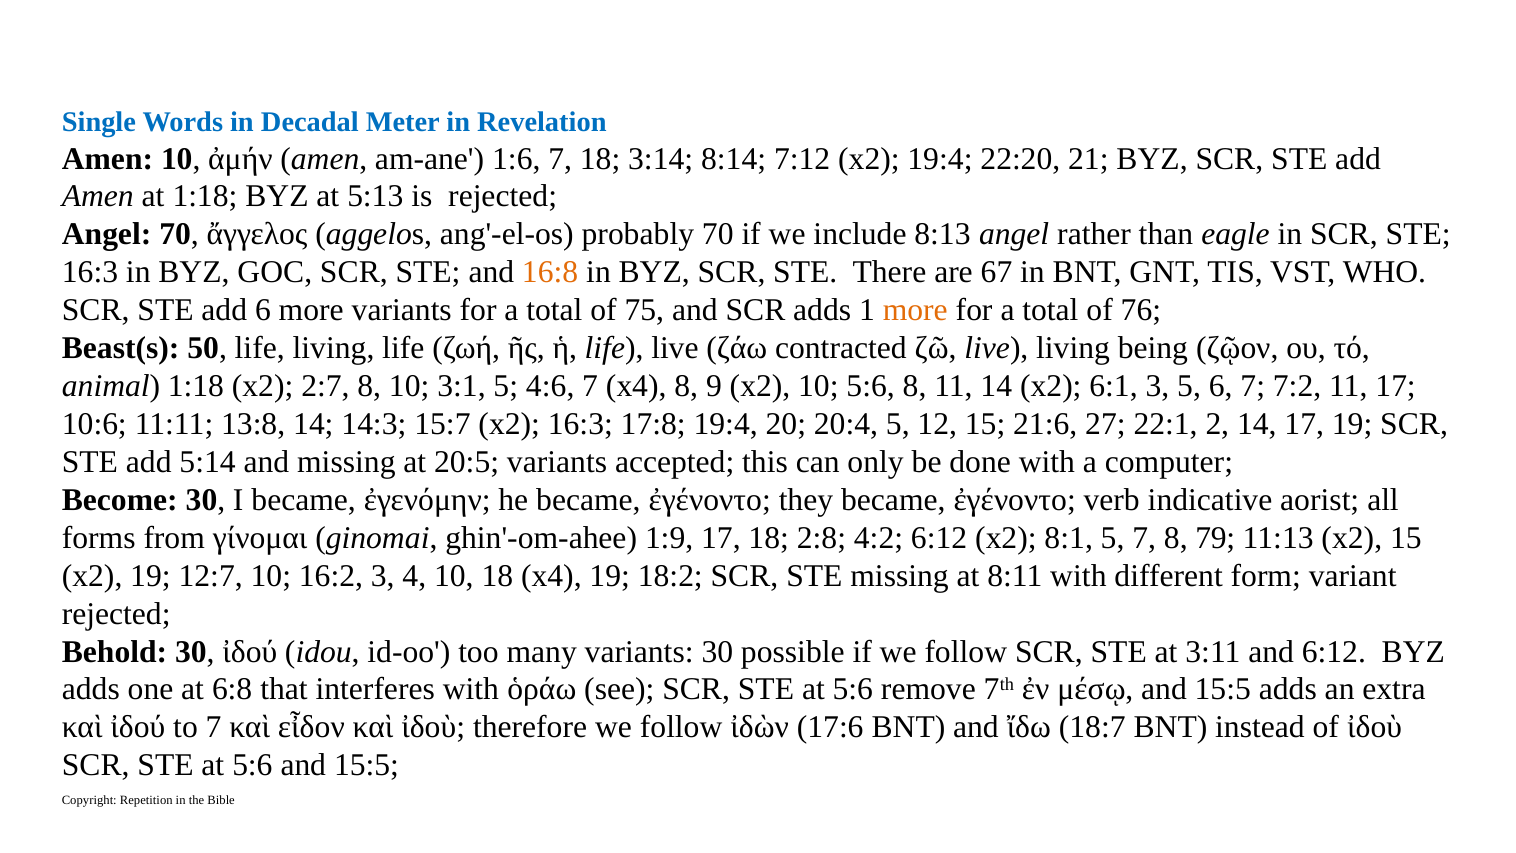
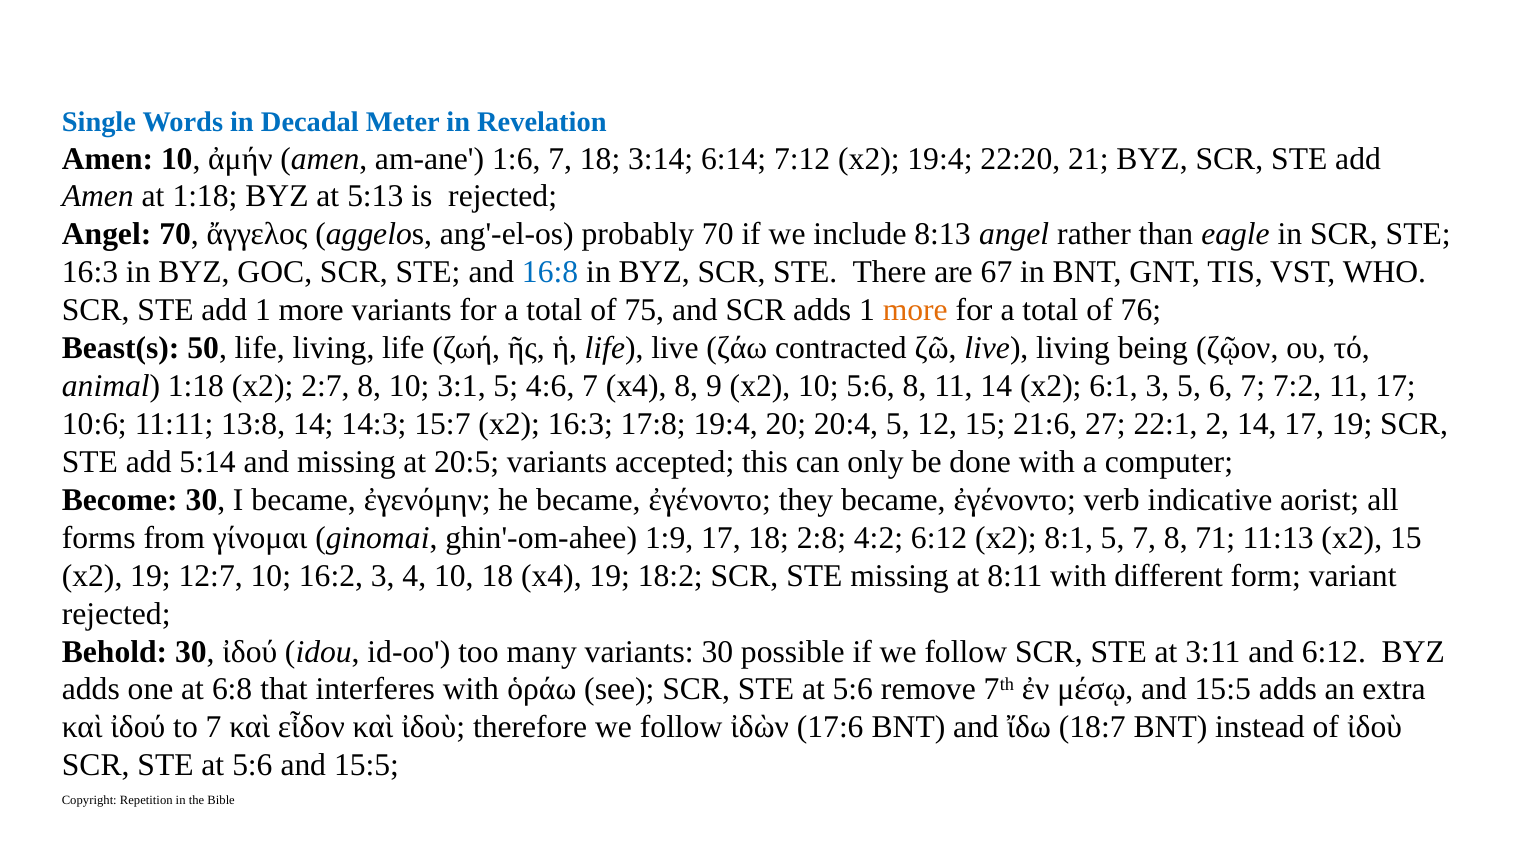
8:14: 8:14 -> 6:14
16:8 colour: orange -> blue
add 6: 6 -> 1
79: 79 -> 71
